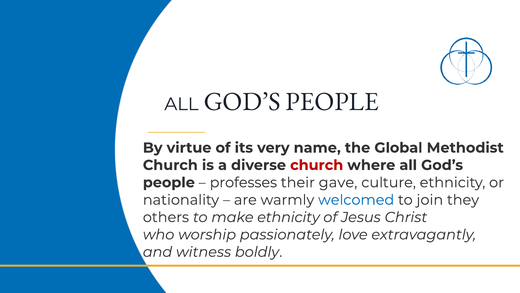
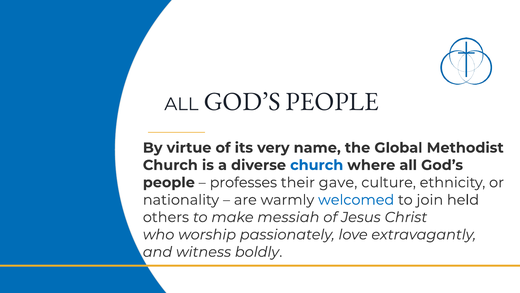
church at (317, 165) colour: red -> blue
they: they -> held
make ethnicity: ethnicity -> messiah
